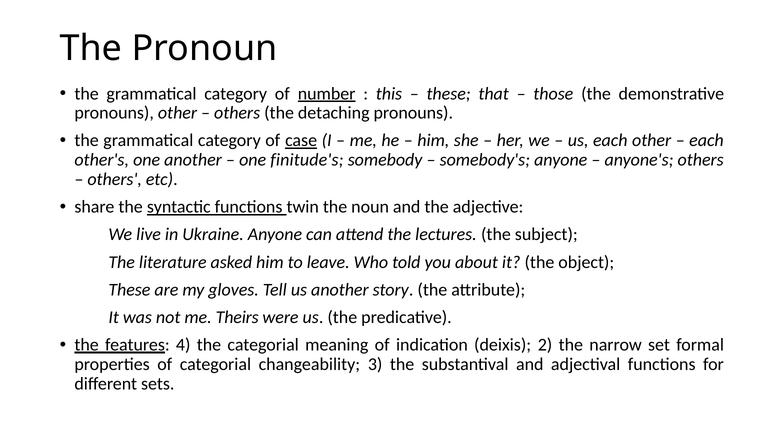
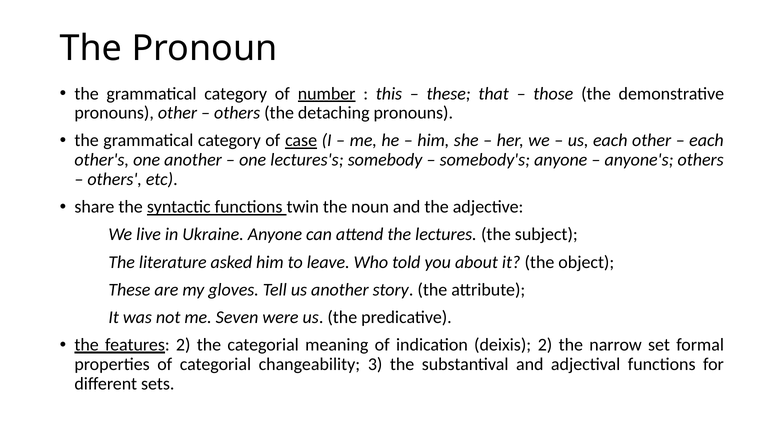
finitude's: finitude's -> lectures's
Theirs: Theirs -> Seven
features 4: 4 -> 2
